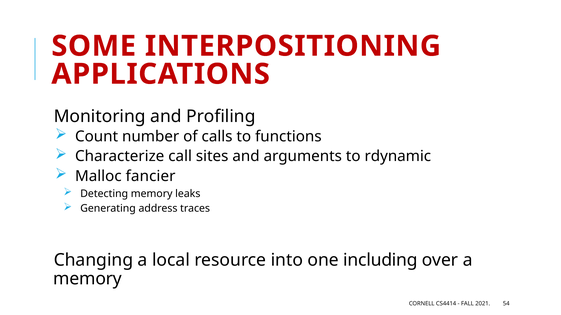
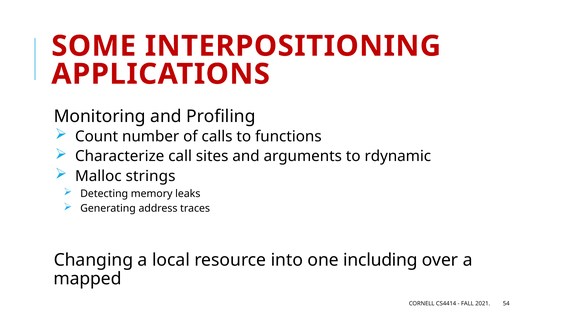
fancier: fancier -> strings
memory at (87, 279): memory -> mapped
